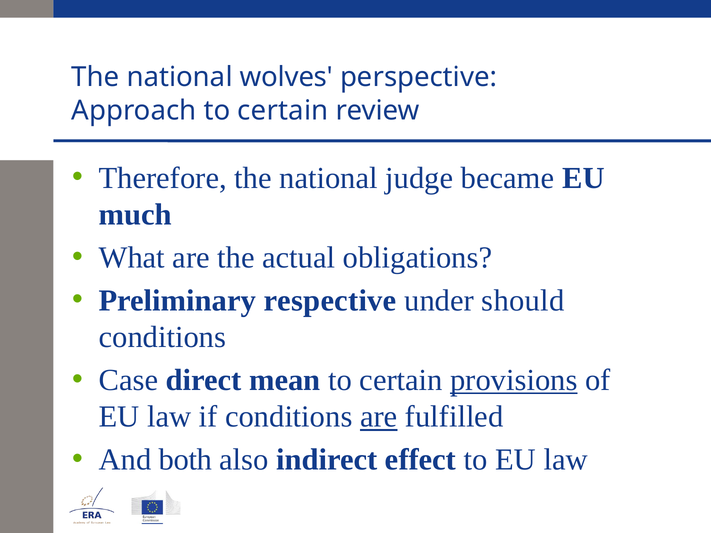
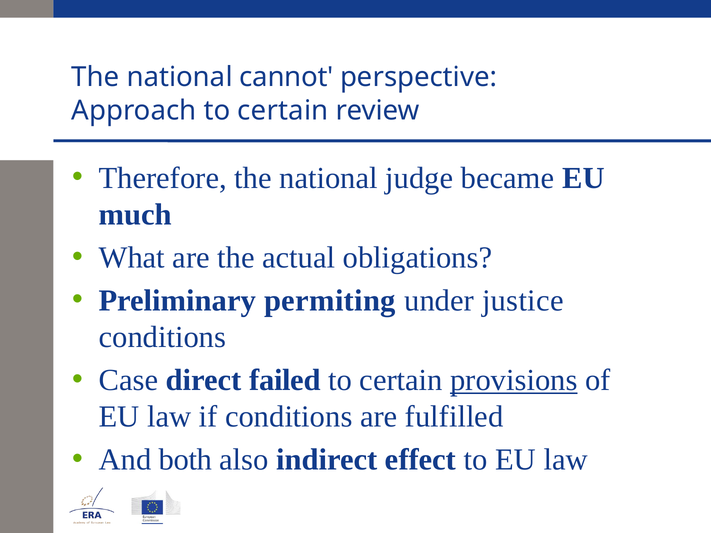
wolves: wolves -> cannot
respective: respective -> permiting
should: should -> justice
mean: mean -> failed
are at (379, 417) underline: present -> none
